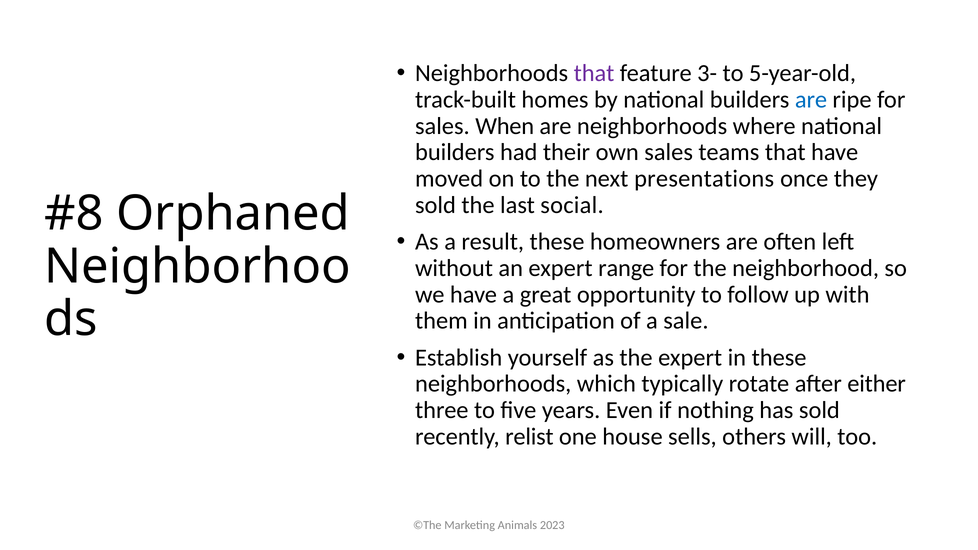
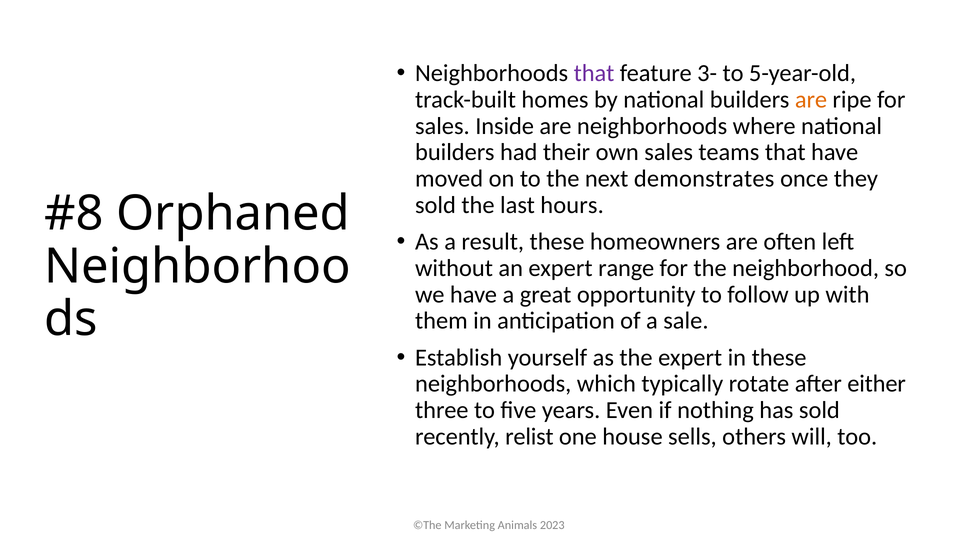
are at (811, 100) colour: blue -> orange
When: When -> Inside
presentations: presentations -> demonstrates
social: social -> hours
